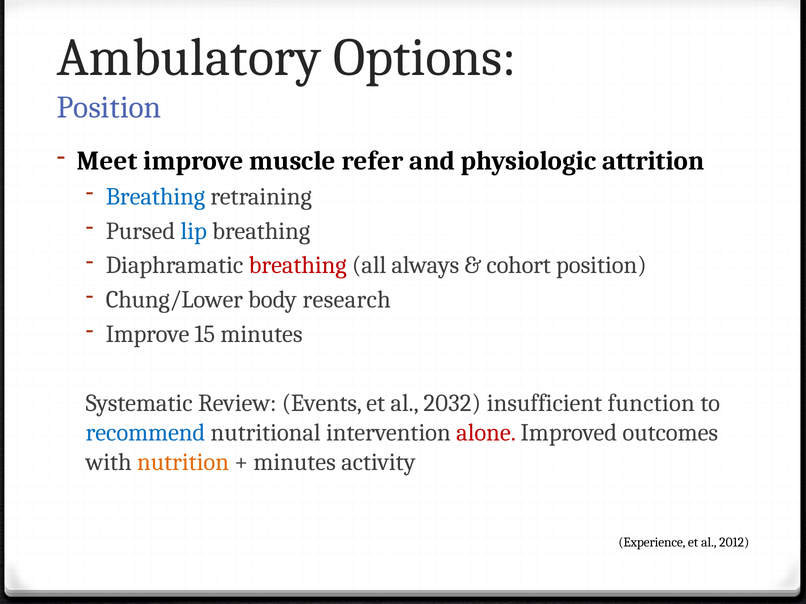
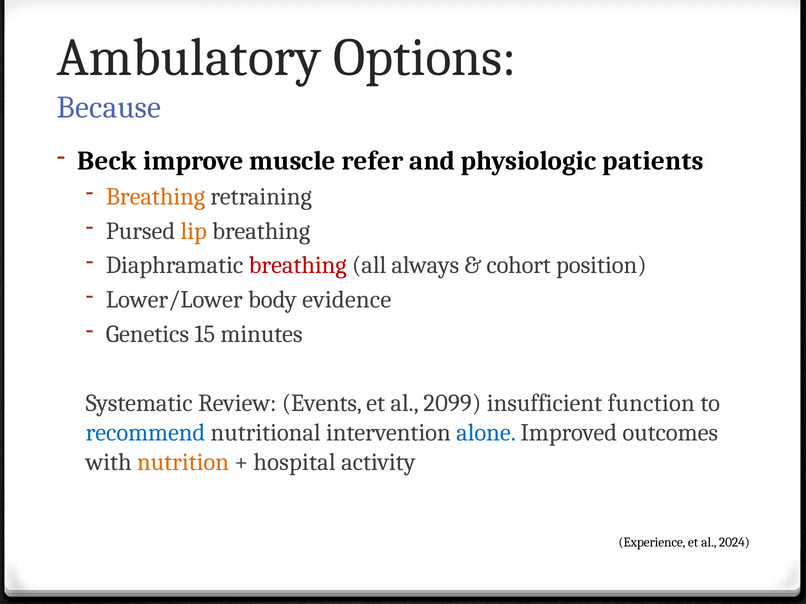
Position at (109, 107): Position -> Because
Meet: Meet -> Beck
attrition: attrition -> patients
Breathing at (155, 197) colour: blue -> orange
lip colour: blue -> orange
Chung/Lower: Chung/Lower -> Lower/Lower
research: research -> evidence
Improve at (148, 335): Improve -> Genetics
2032: 2032 -> 2099
alone colour: red -> blue
minutes at (295, 463): minutes -> hospital
2012: 2012 -> 2024
